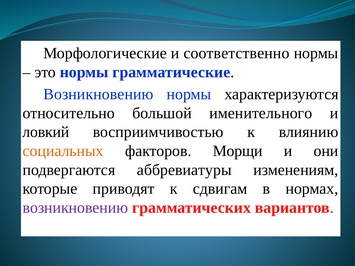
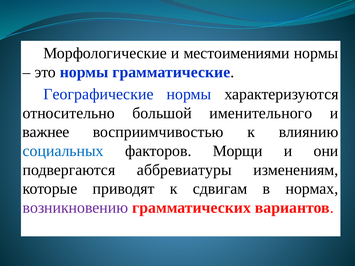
соответственно: соответственно -> местоимениями
Возникновению at (98, 94): Возникновению -> Географические
ловкий: ловкий -> важнее
социальных colour: orange -> blue
